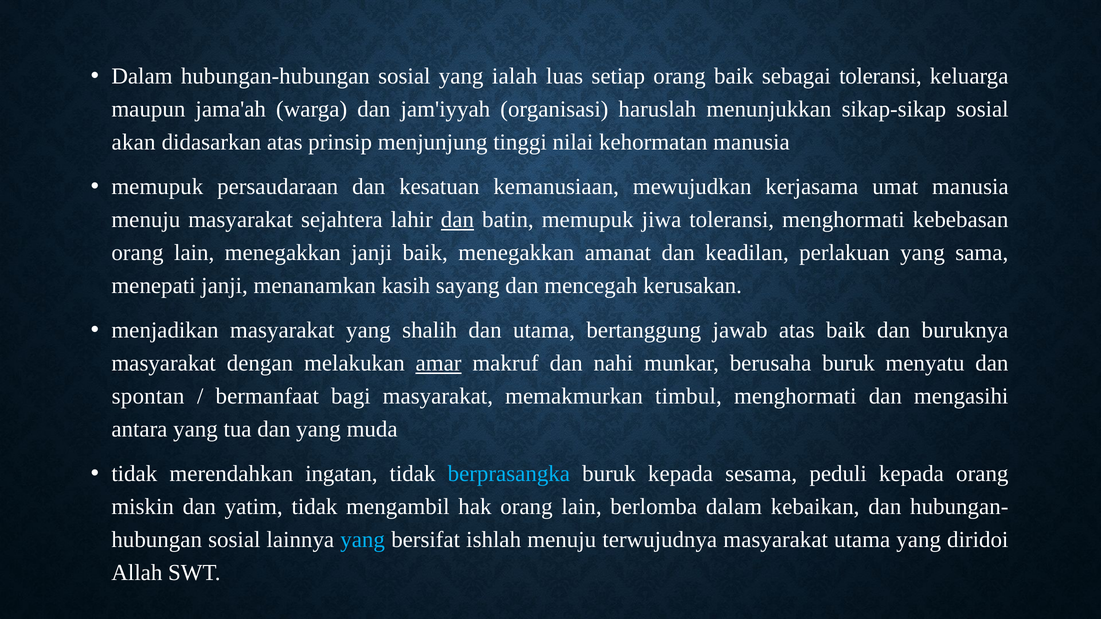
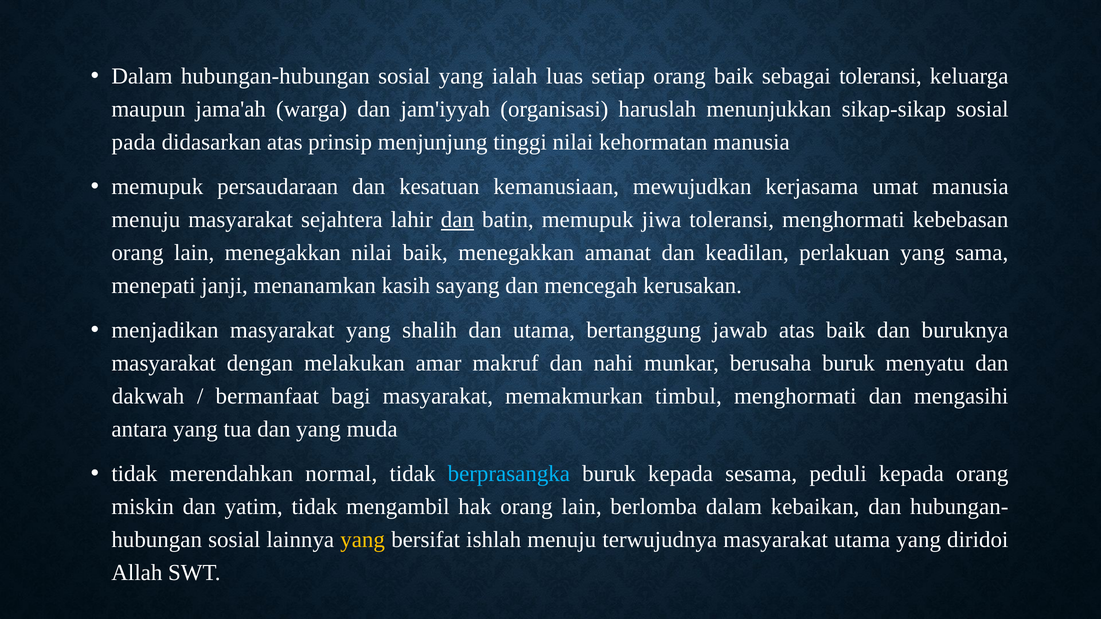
akan: akan -> pada
menegakkan janji: janji -> nilai
amar underline: present -> none
spontan: spontan -> dakwah
ingatan: ingatan -> normal
yang at (363, 540) colour: light blue -> yellow
